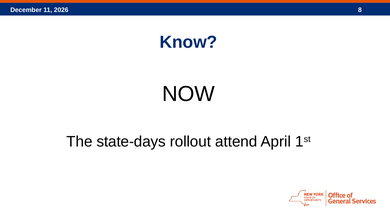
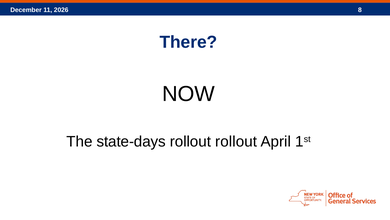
Know: Know -> There
rollout attend: attend -> rollout
